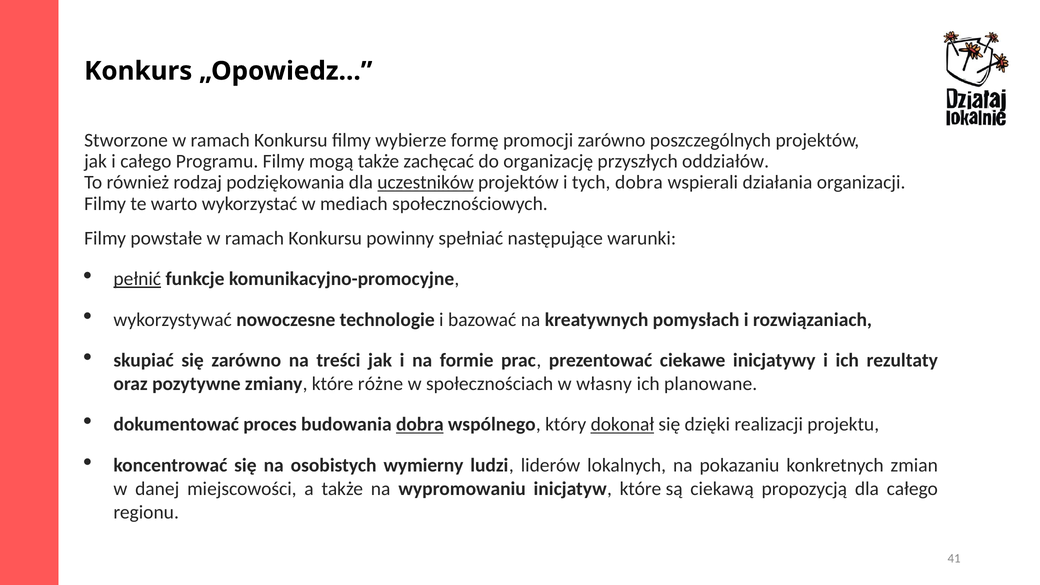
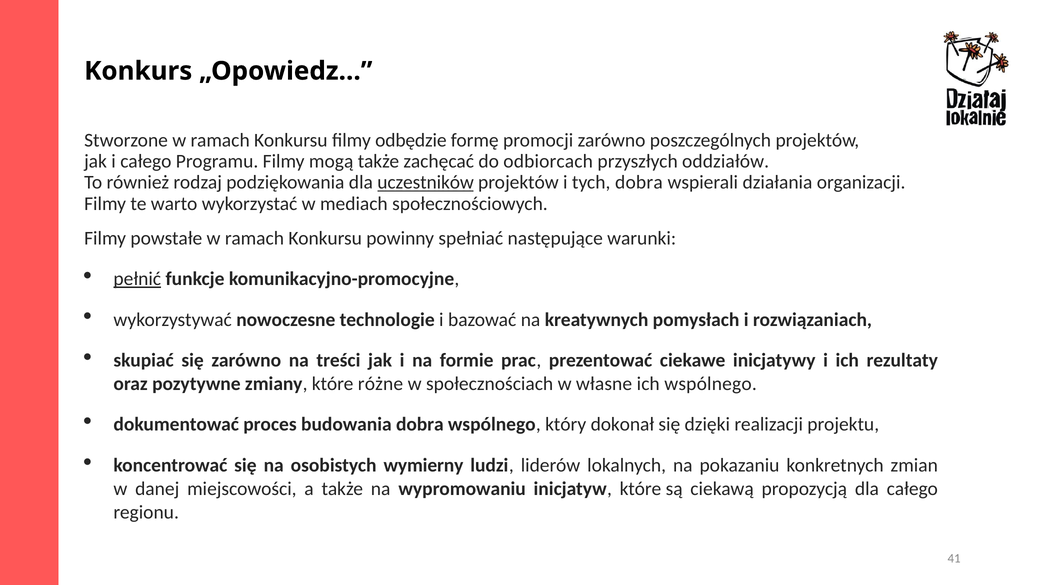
wybierze: wybierze -> odbędzie
organizację: organizację -> odbiorcach
własny: własny -> własne
ich planowane: planowane -> wspólnego
dobra at (420, 425) underline: present -> none
dokonał underline: present -> none
